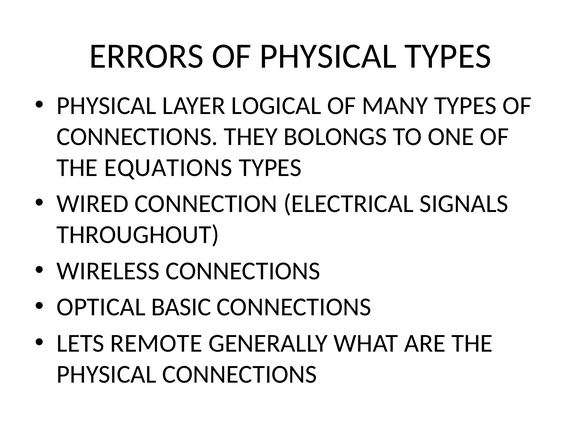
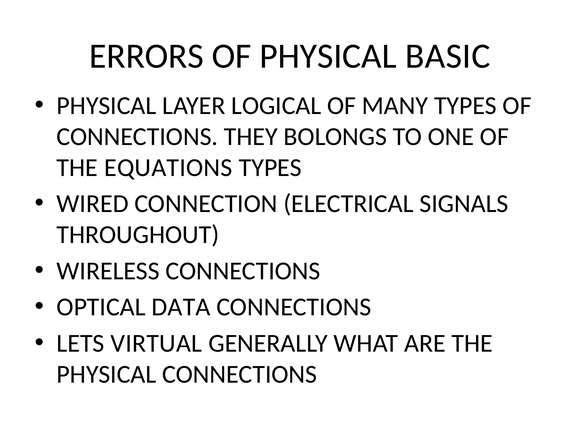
PHYSICAL TYPES: TYPES -> BASIC
BASIC: BASIC -> DATA
REMOTE: REMOTE -> VIRTUAL
